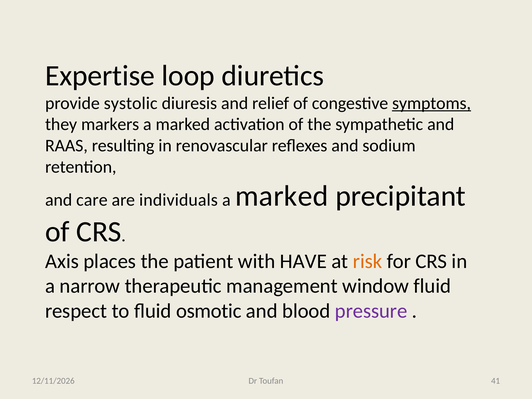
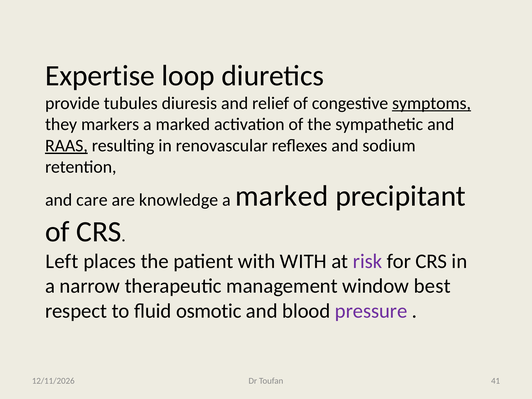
systolic: systolic -> tubules
RAAS underline: none -> present
individuals: individuals -> knowledge
Axis: Axis -> Left
with HAVE: HAVE -> WITH
risk colour: orange -> purple
window fluid: fluid -> best
